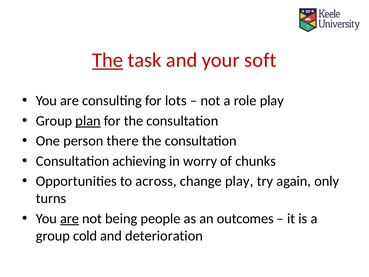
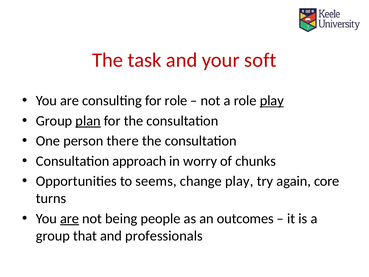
The at (108, 60) underline: present -> none
for lots: lots -> role
play at (272, 101) underline: none -> present
achieving: achieving -> approach
across: across -> seems
only: only -> core
cold: cold -> that
deterioration: deterioration -> professionals
